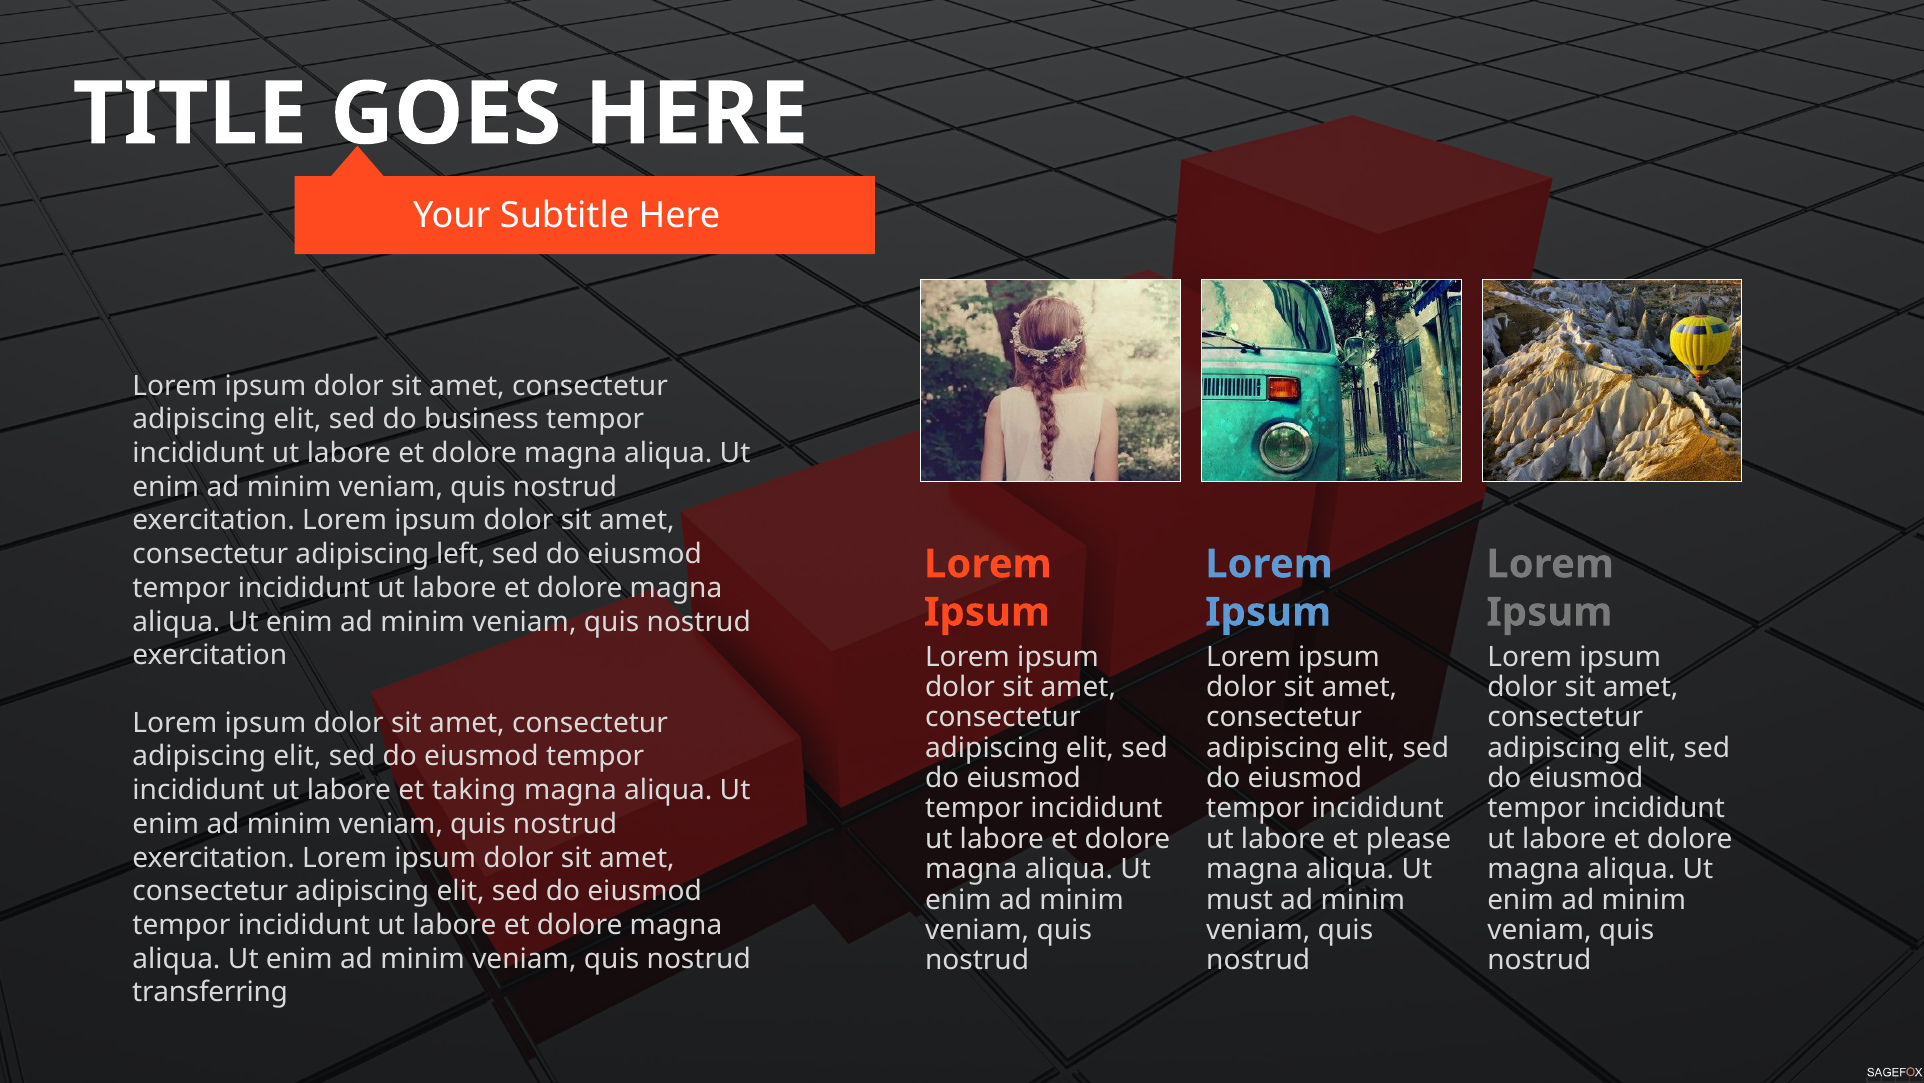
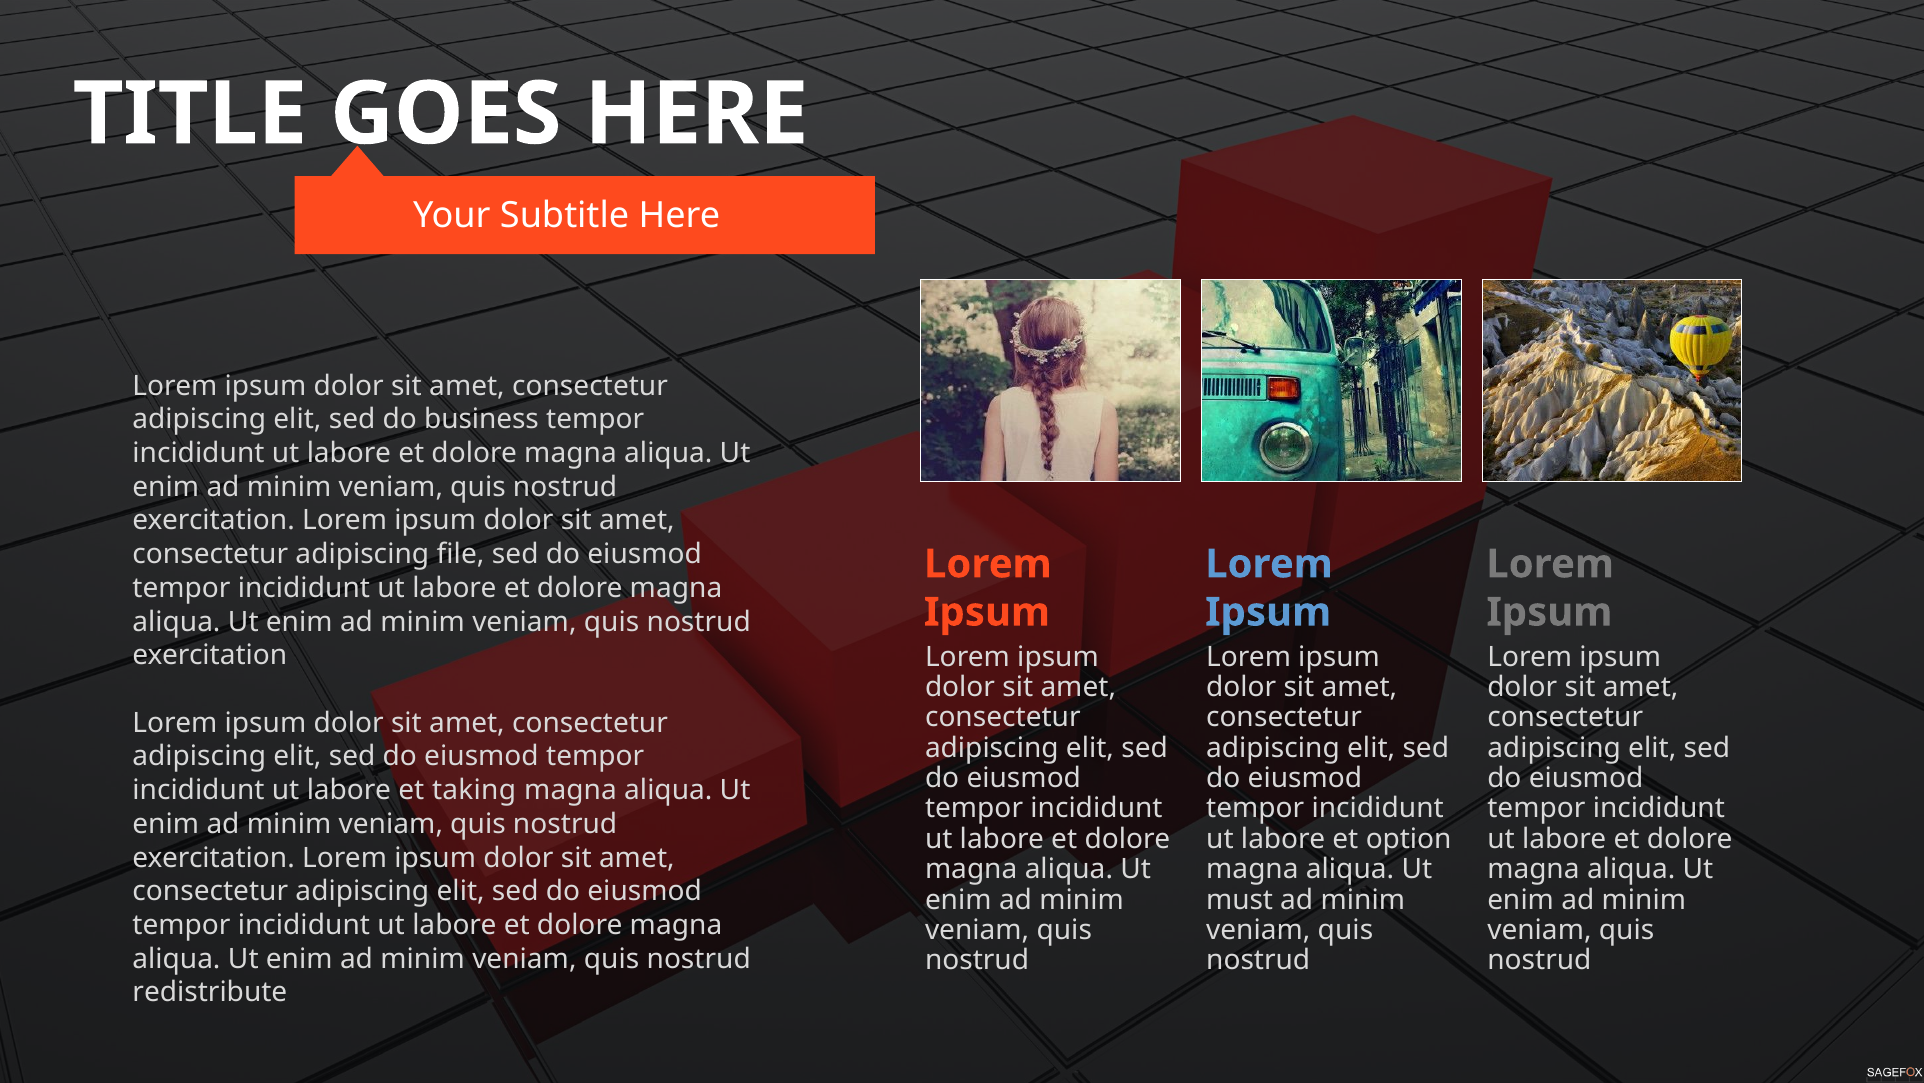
left: left -> file
please: please -> option
transferring: transferring -> redistribute
